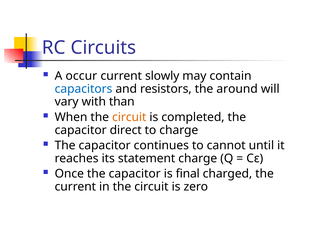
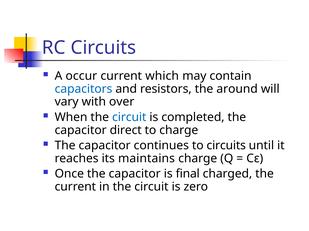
slowly: slowly -> which
than: than -> over
circuit at (129, 118) colour: orange -> blue
to cannot: cannot -> circuits
statement: statement -> maintains
